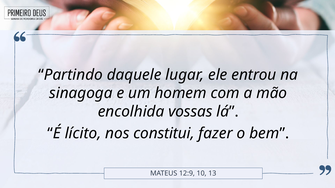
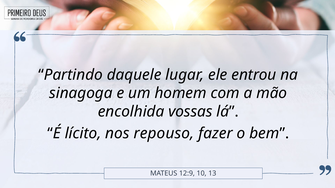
constitui: constitui -> repouso
